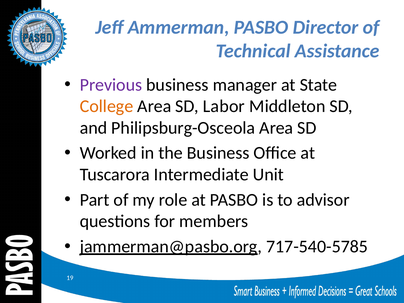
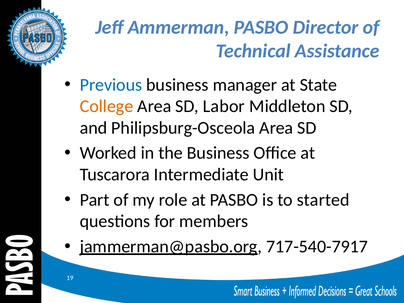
Previous colour: purple -> blue
advisor: advisor -> started
717-540-5785: 717-540-5785 -> 717-540-7917
